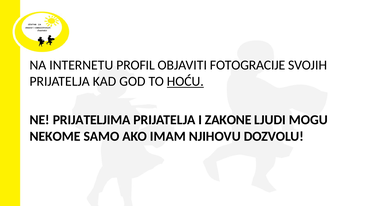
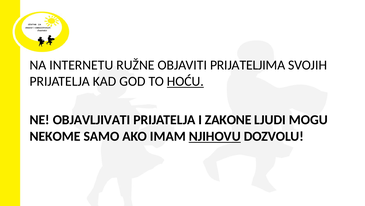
PROFIL: PROFIL -> RUŽNE
FOTOGRACIJE: FOTOGRACIJE -> PRIJATELJIMA
PRIJATELJIMA: PRIJATELJIMA -> OBJAVLJIVATI
NJIHOVU underline: none -> present
